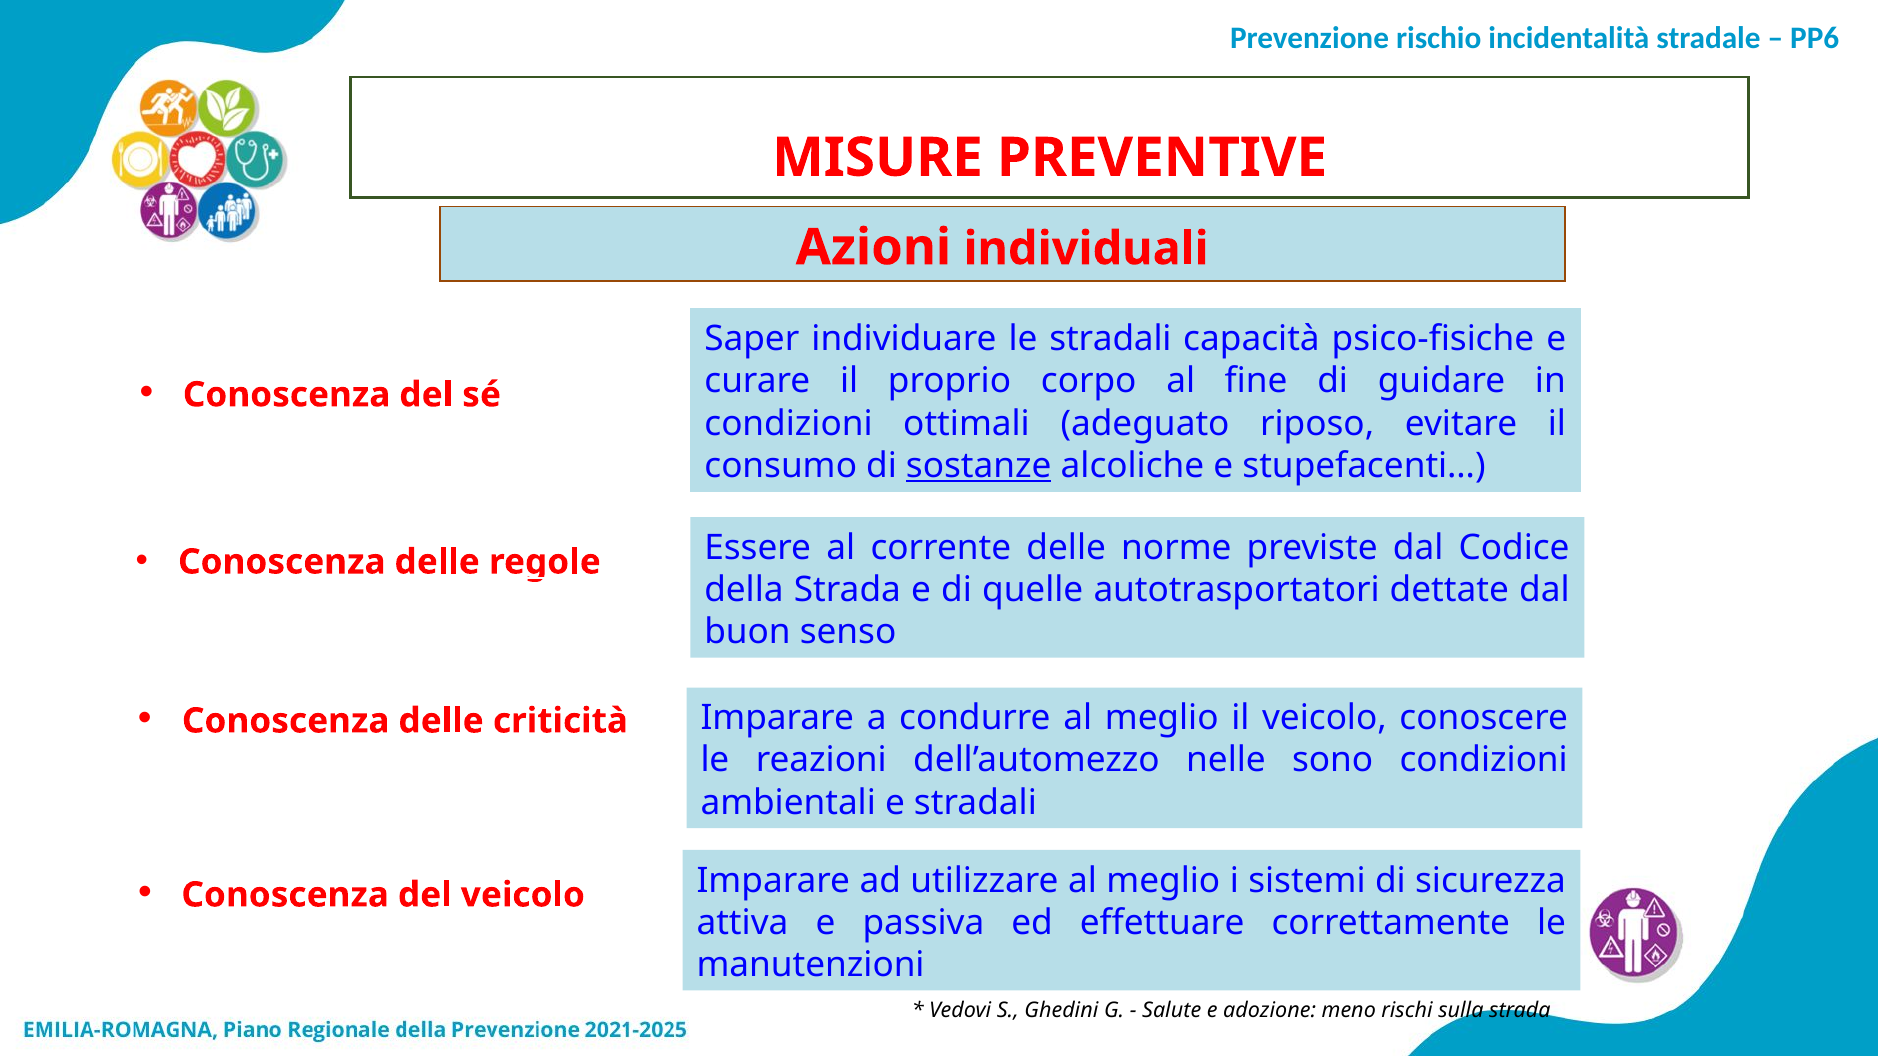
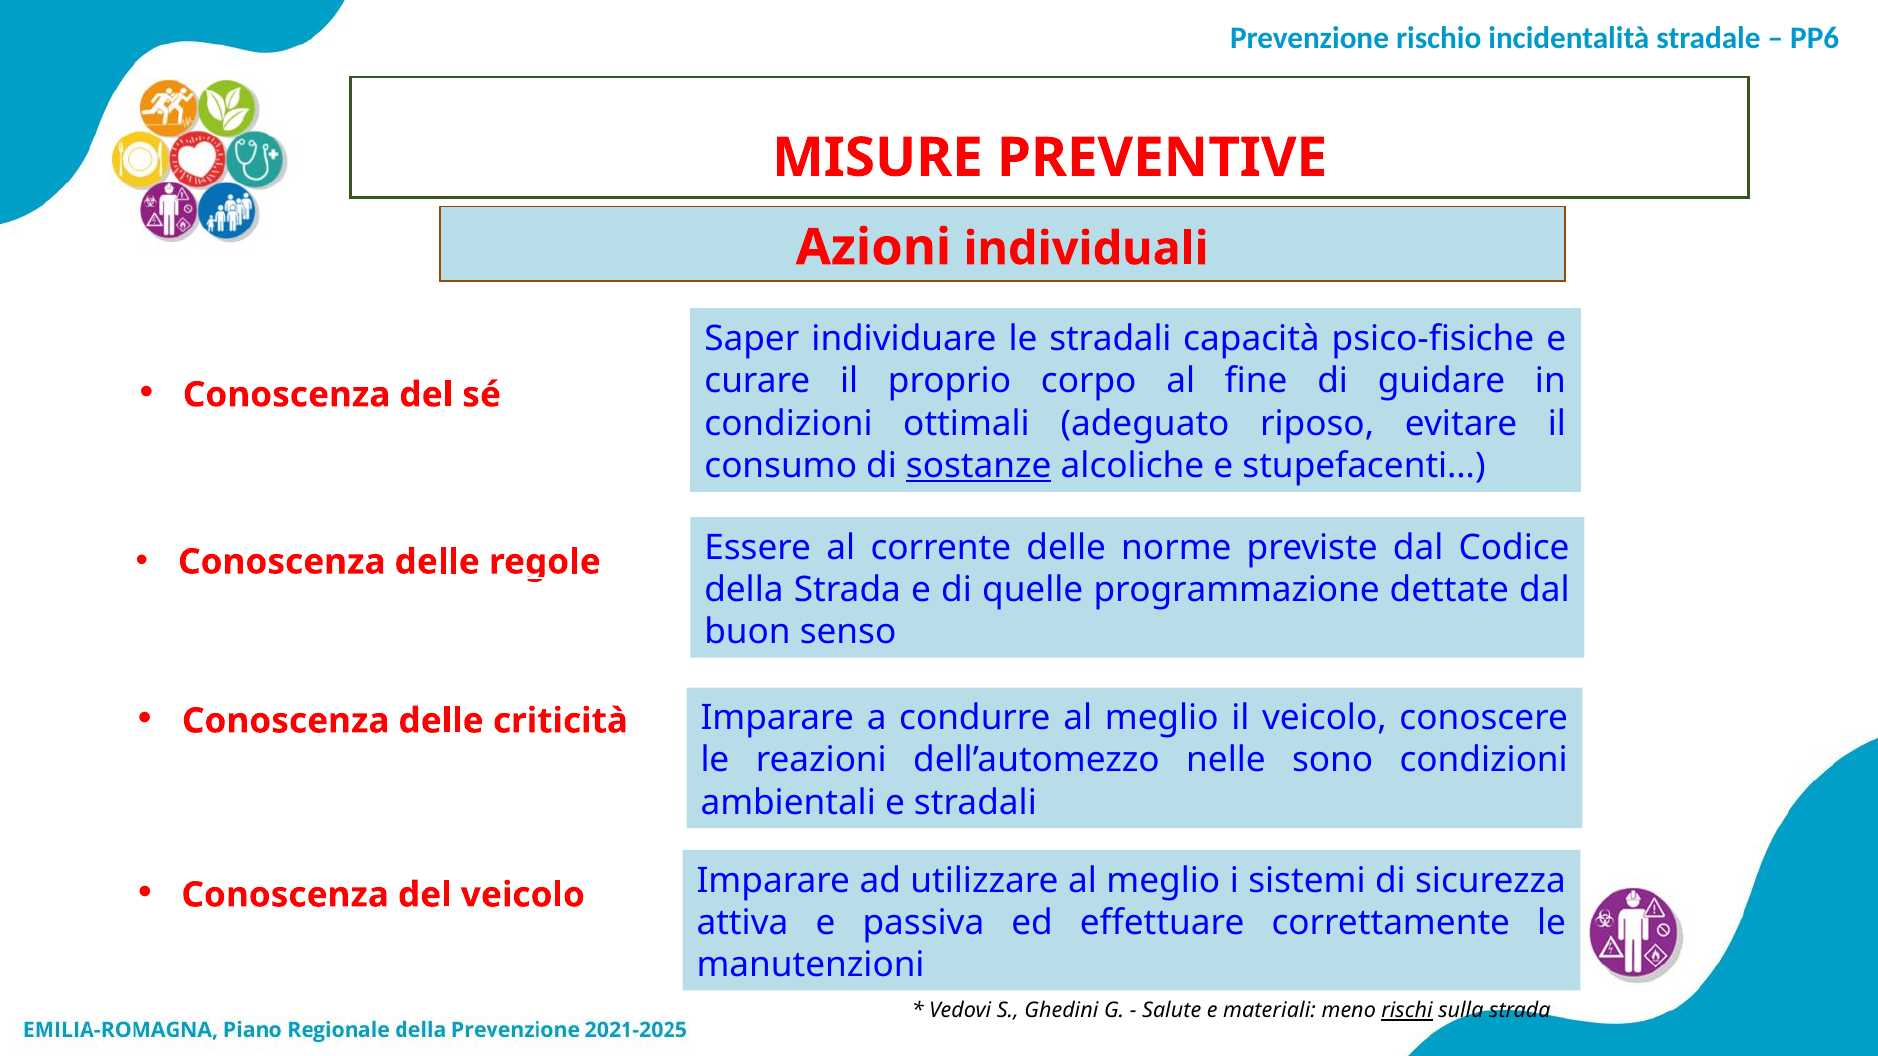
autotrasportatori: autotrasportatori -> programmazione
adozione: adozione -> materiali
rischi underline: none -> present
